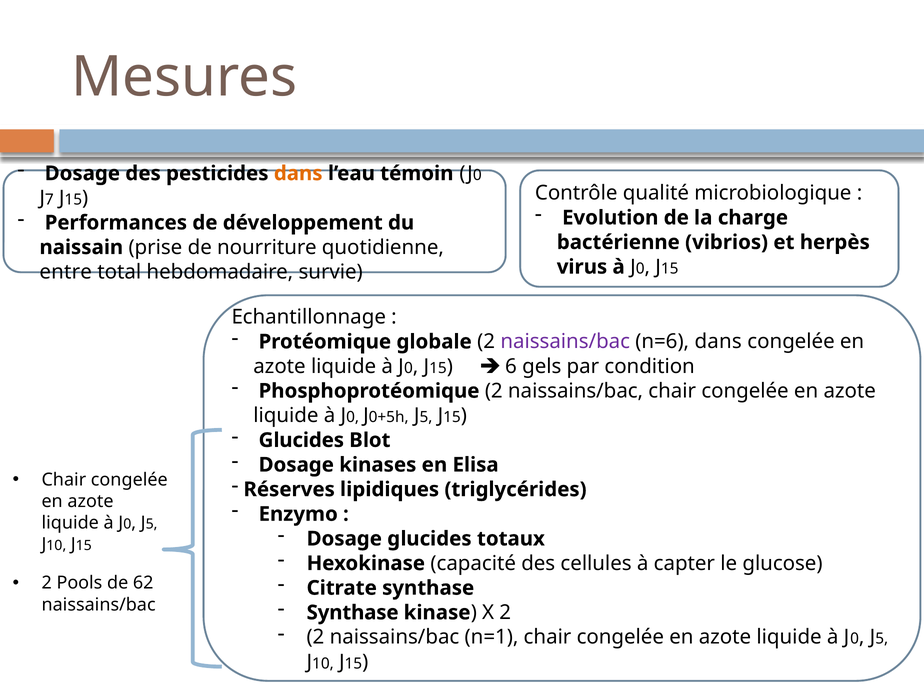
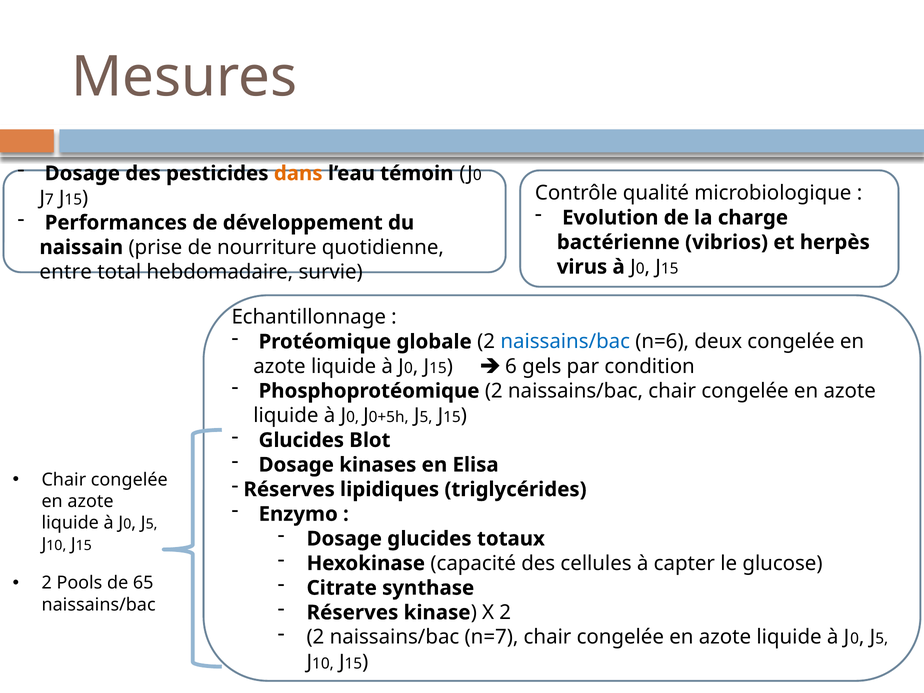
naissains/bac at (565, 342) colour: purple -> blue
n=6 dans: dans -> deux
62: 62 -> 65
Synthase at (353, 613): Synthase -> Réserves
n=1: n=1 -> n=7
